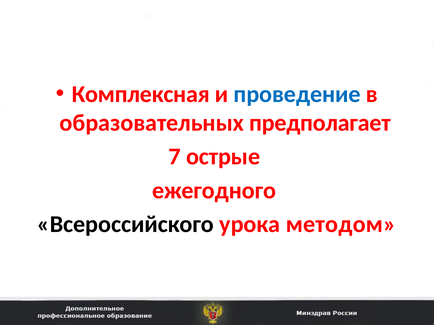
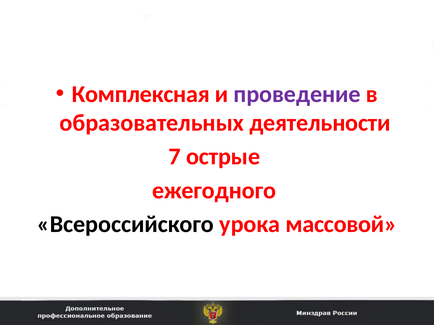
проведение colour: blue -> purple
предполагает: предполагает -> деятельности
методом: методом -> массовой
